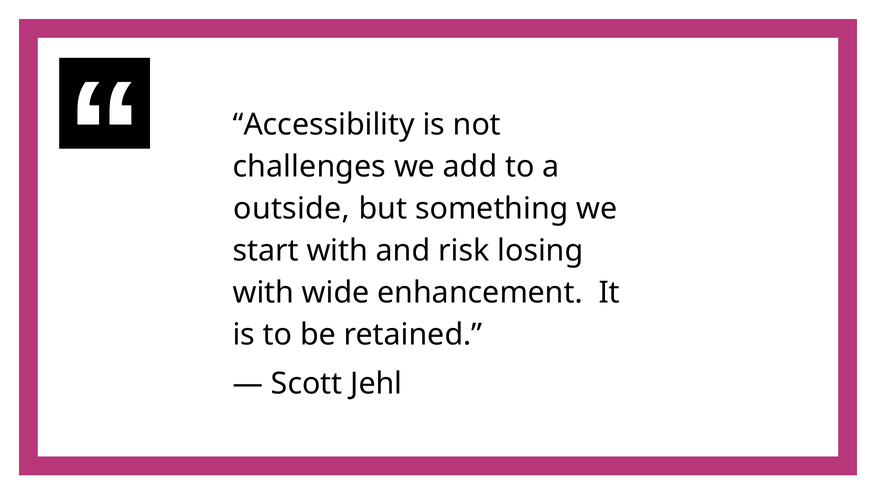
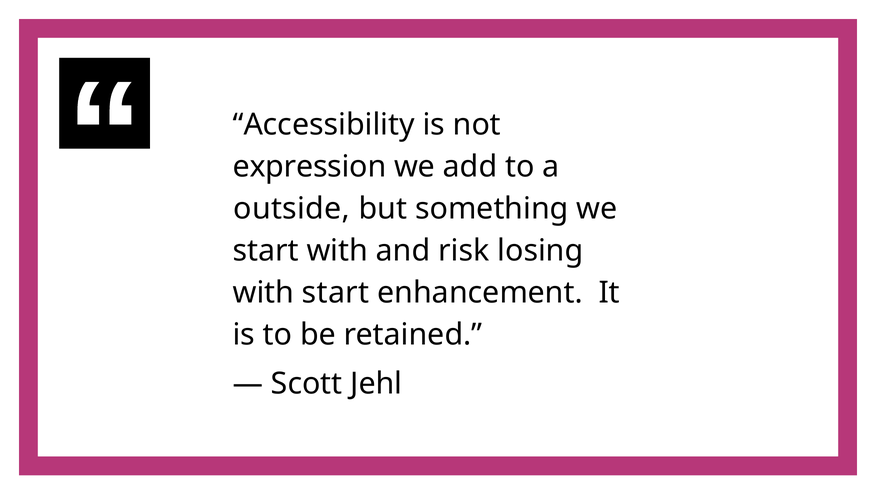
challenges: challenges -> expression
with wide: wide -> start
